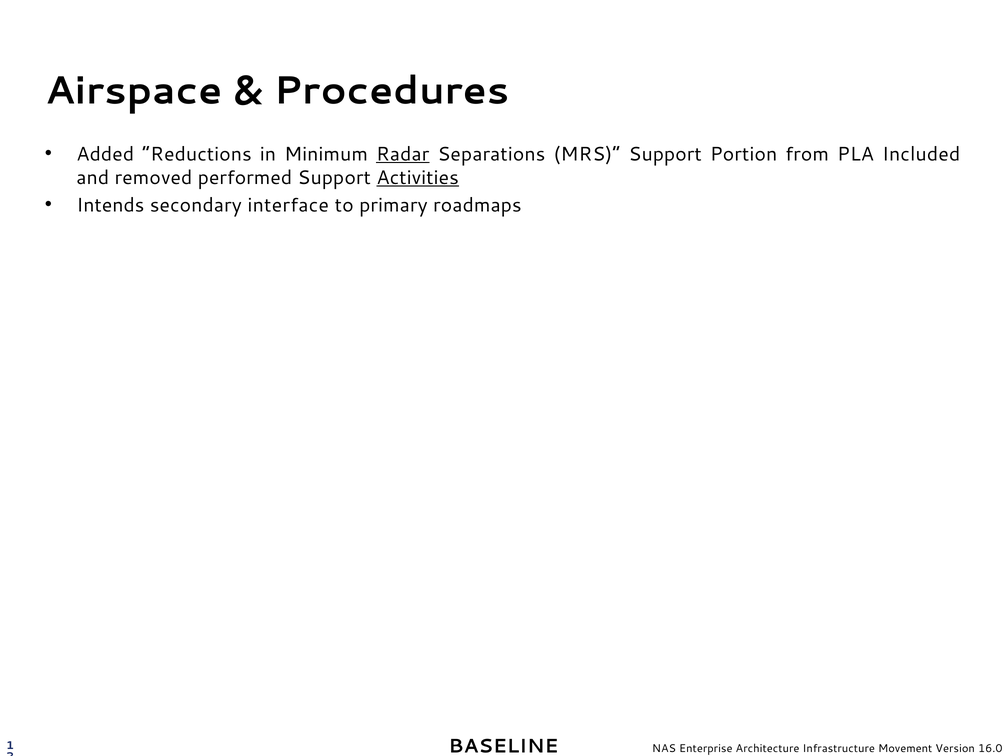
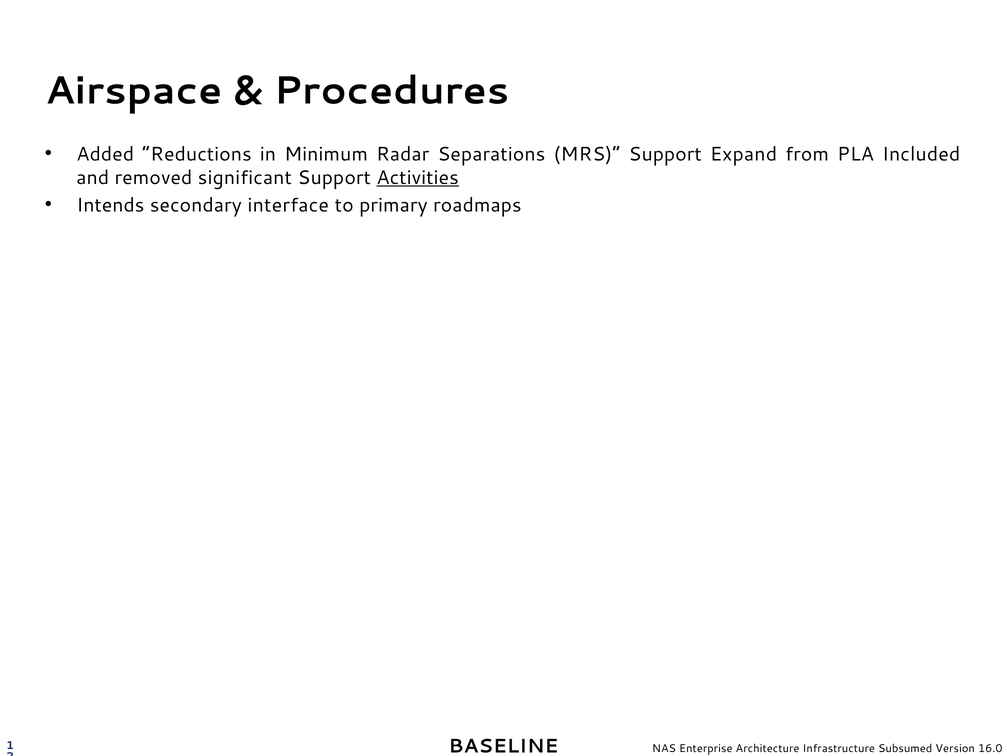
Radar underline: present -> none
Portion: Portion -> Expand
performed: performed -> significant
Movement: Movement -> Subsumed
